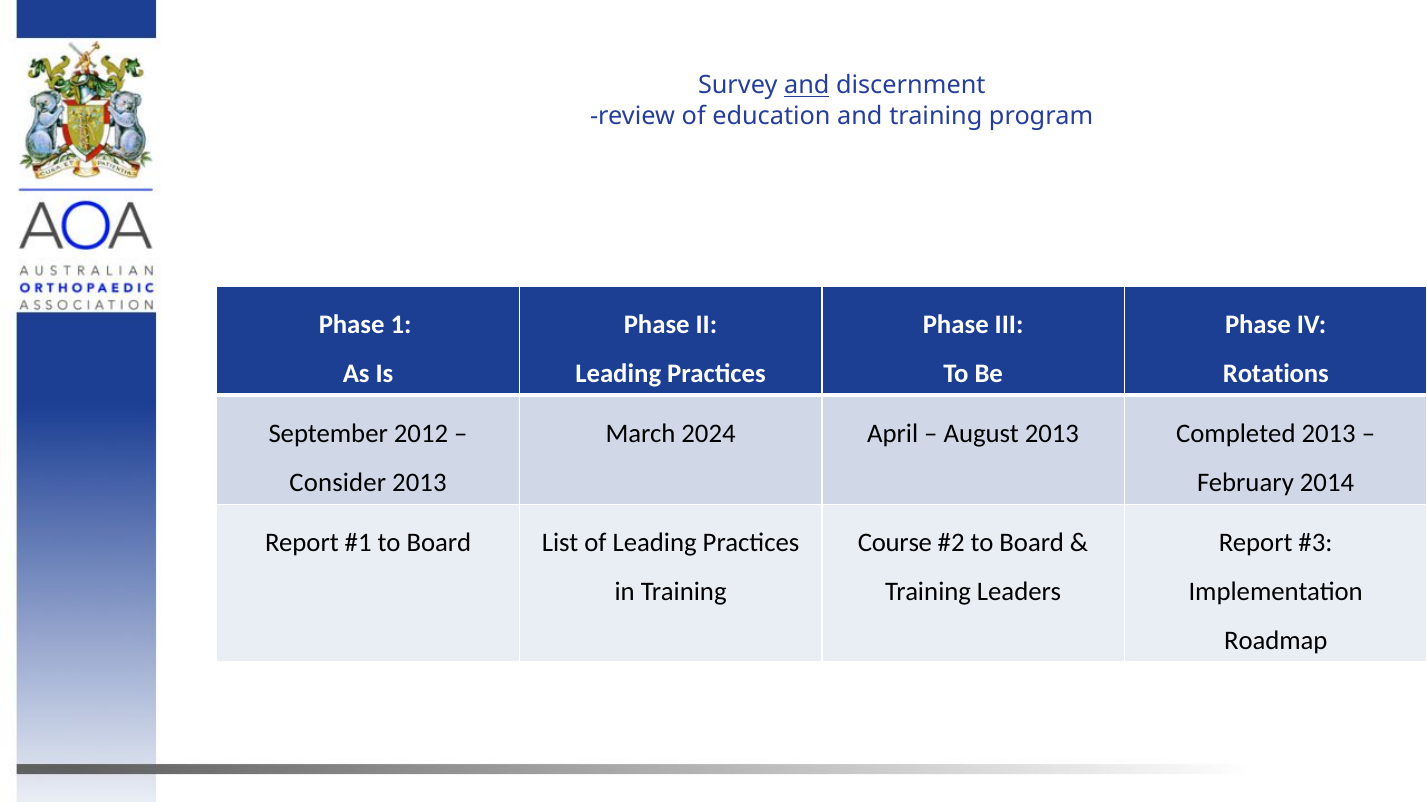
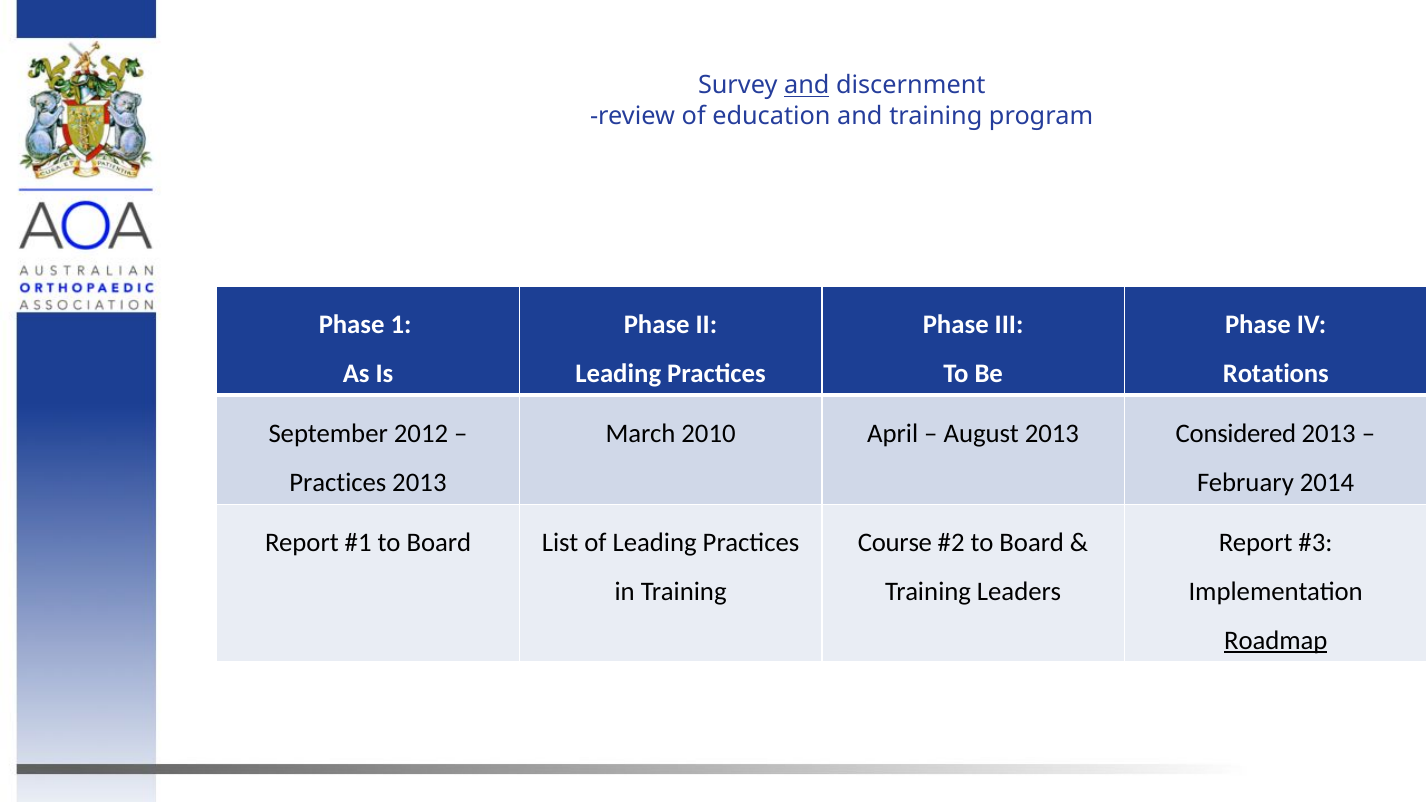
2024: 2024 -> 2010
Completed: Completed -> Considered
Consider at (338, 483): Consider -> Practices
Roadmap underline: none -> present
